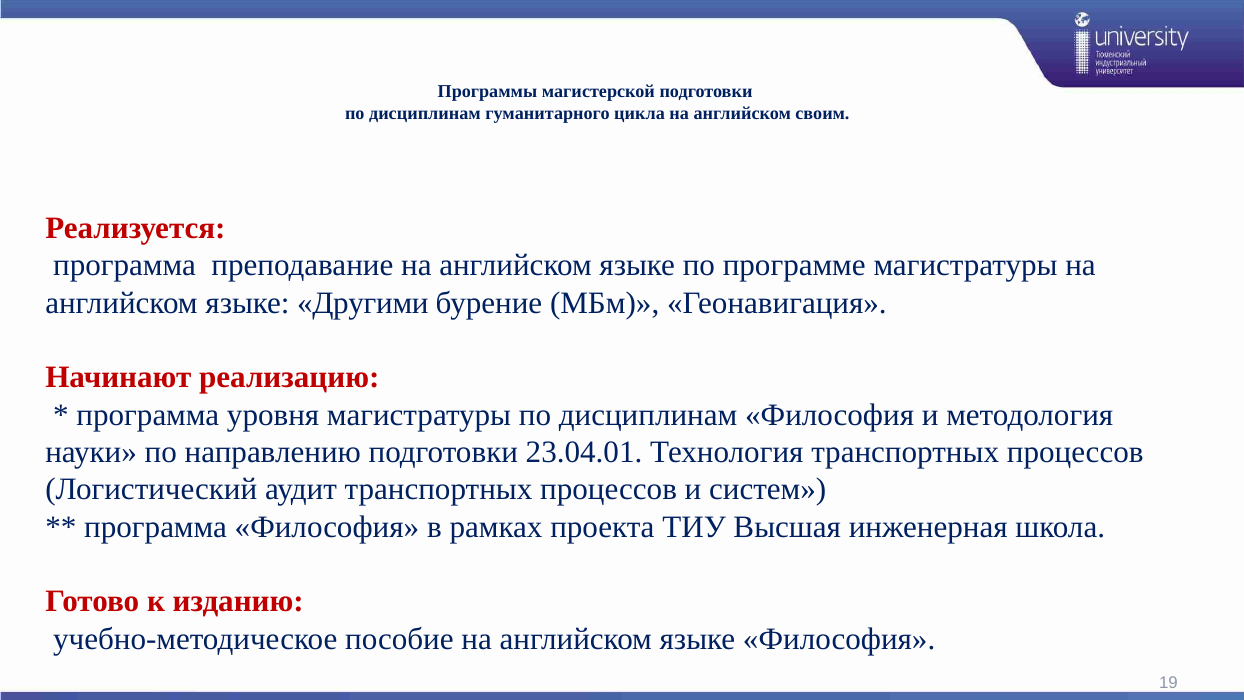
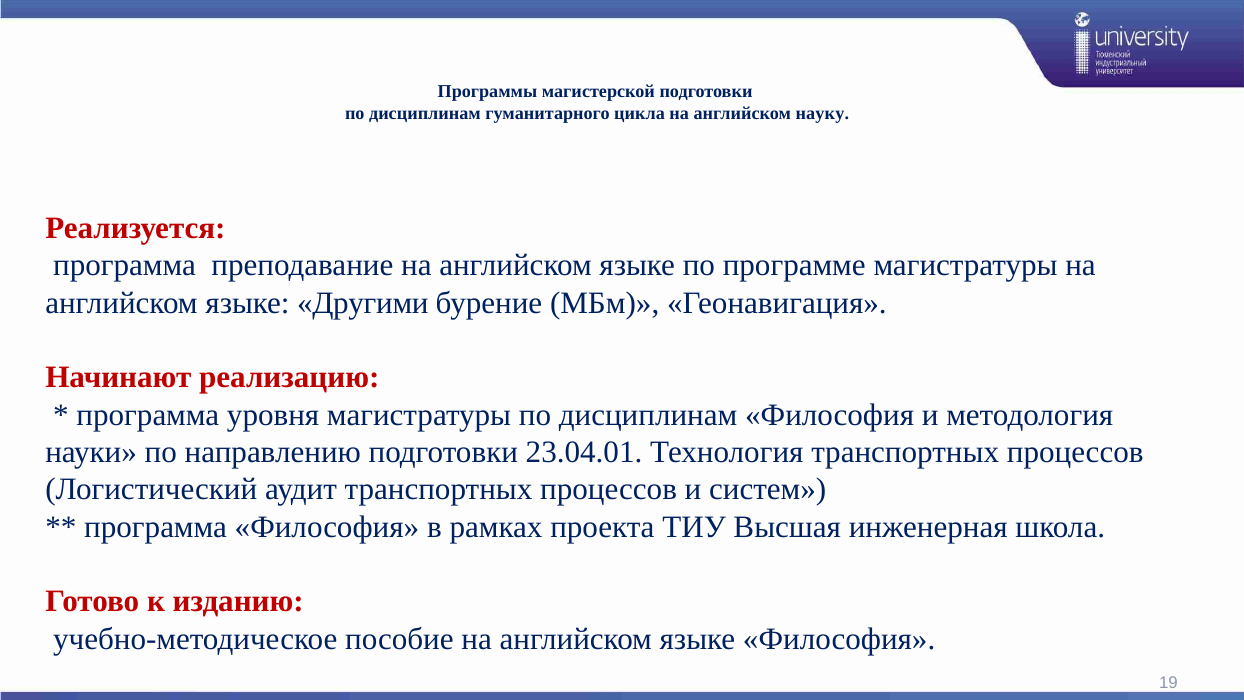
своим: своим -> науку
